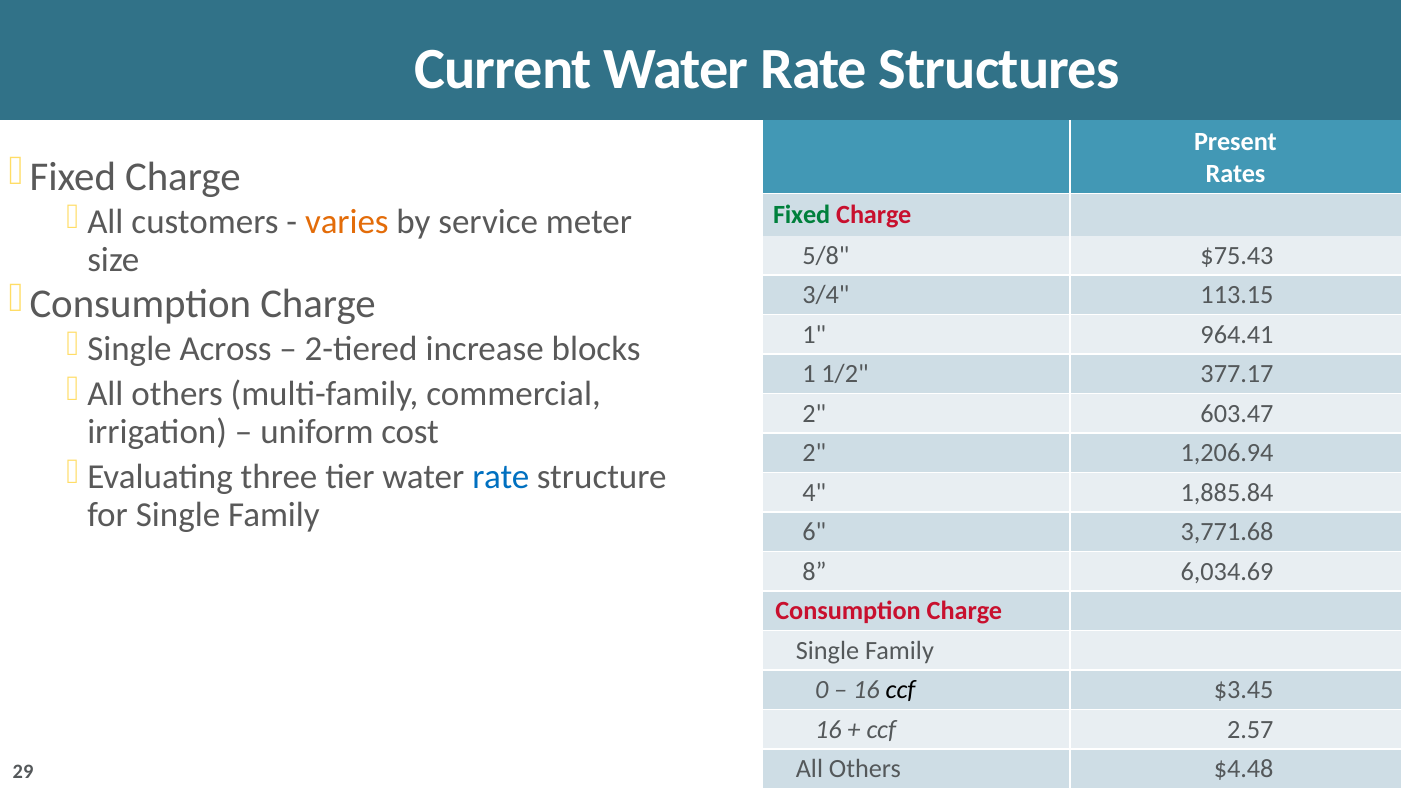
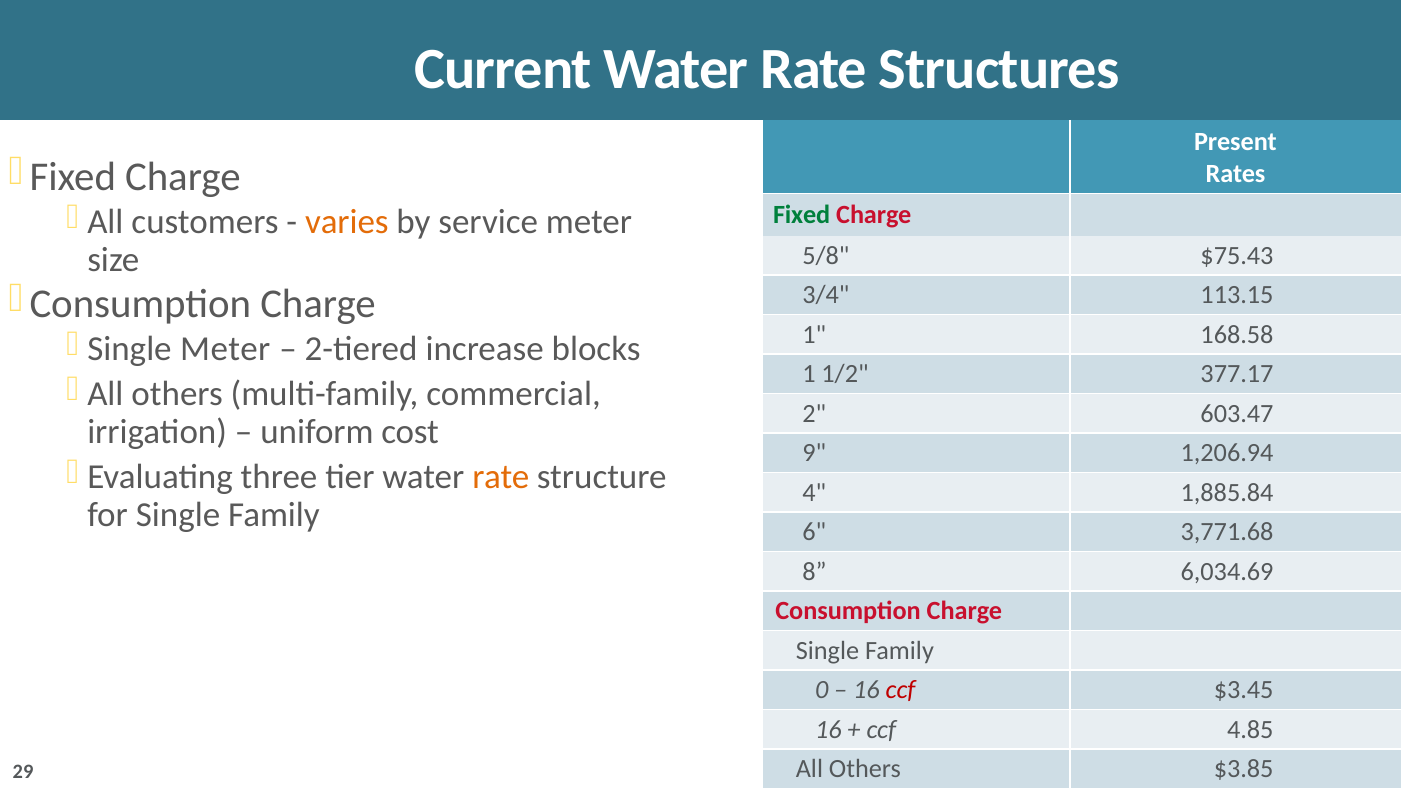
964.41: 964.41 -> 168.58
Single Across: Across -> Meter
2 at (814, 453): 2 -> 9
rate at (501, 477) colour: blue -> orange
ccf at (901, 690) colour: black -> red
2.57: 2.57 -> 4.85
$4.48: $4.48 -> $3.85
